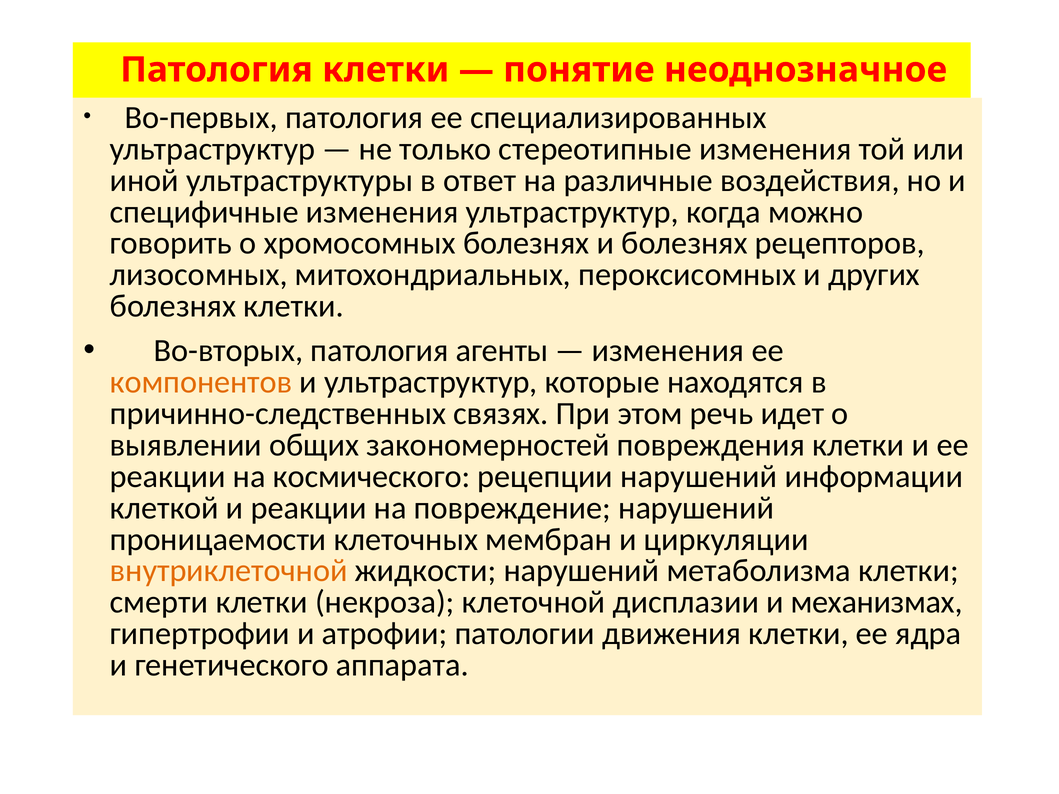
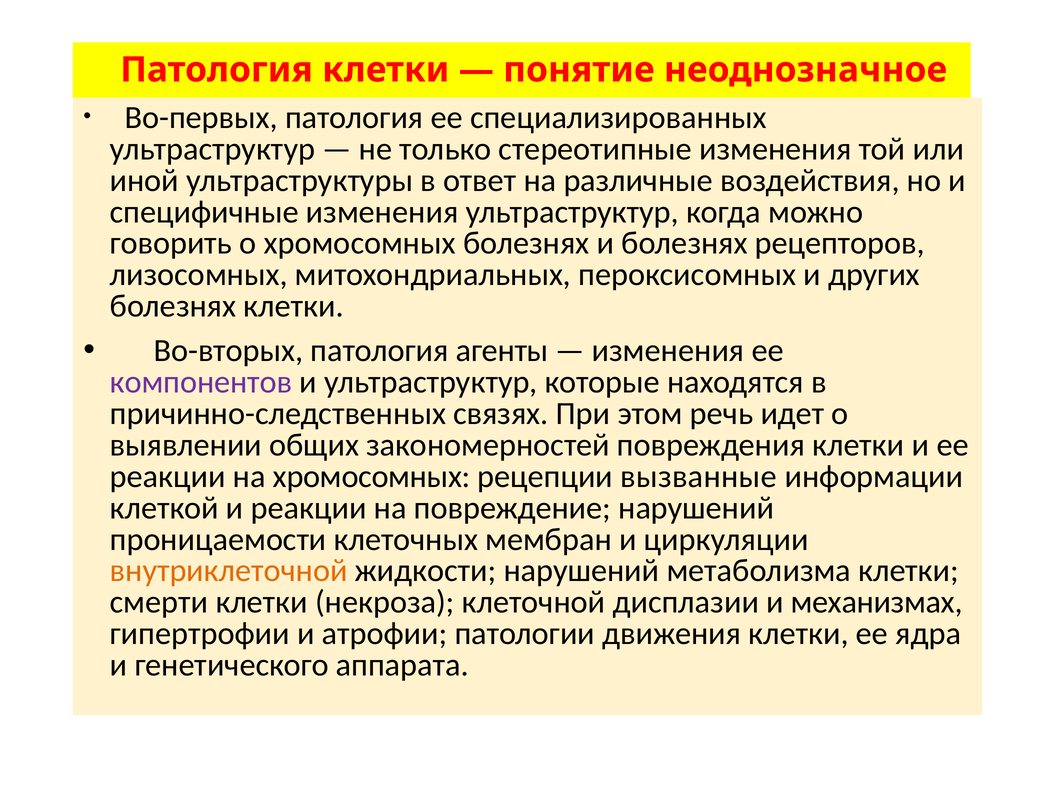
компонентов colour: orange -> purple
на космического: космического -> хромосомных
рецепции нарушений: нарушений -> вызванные
